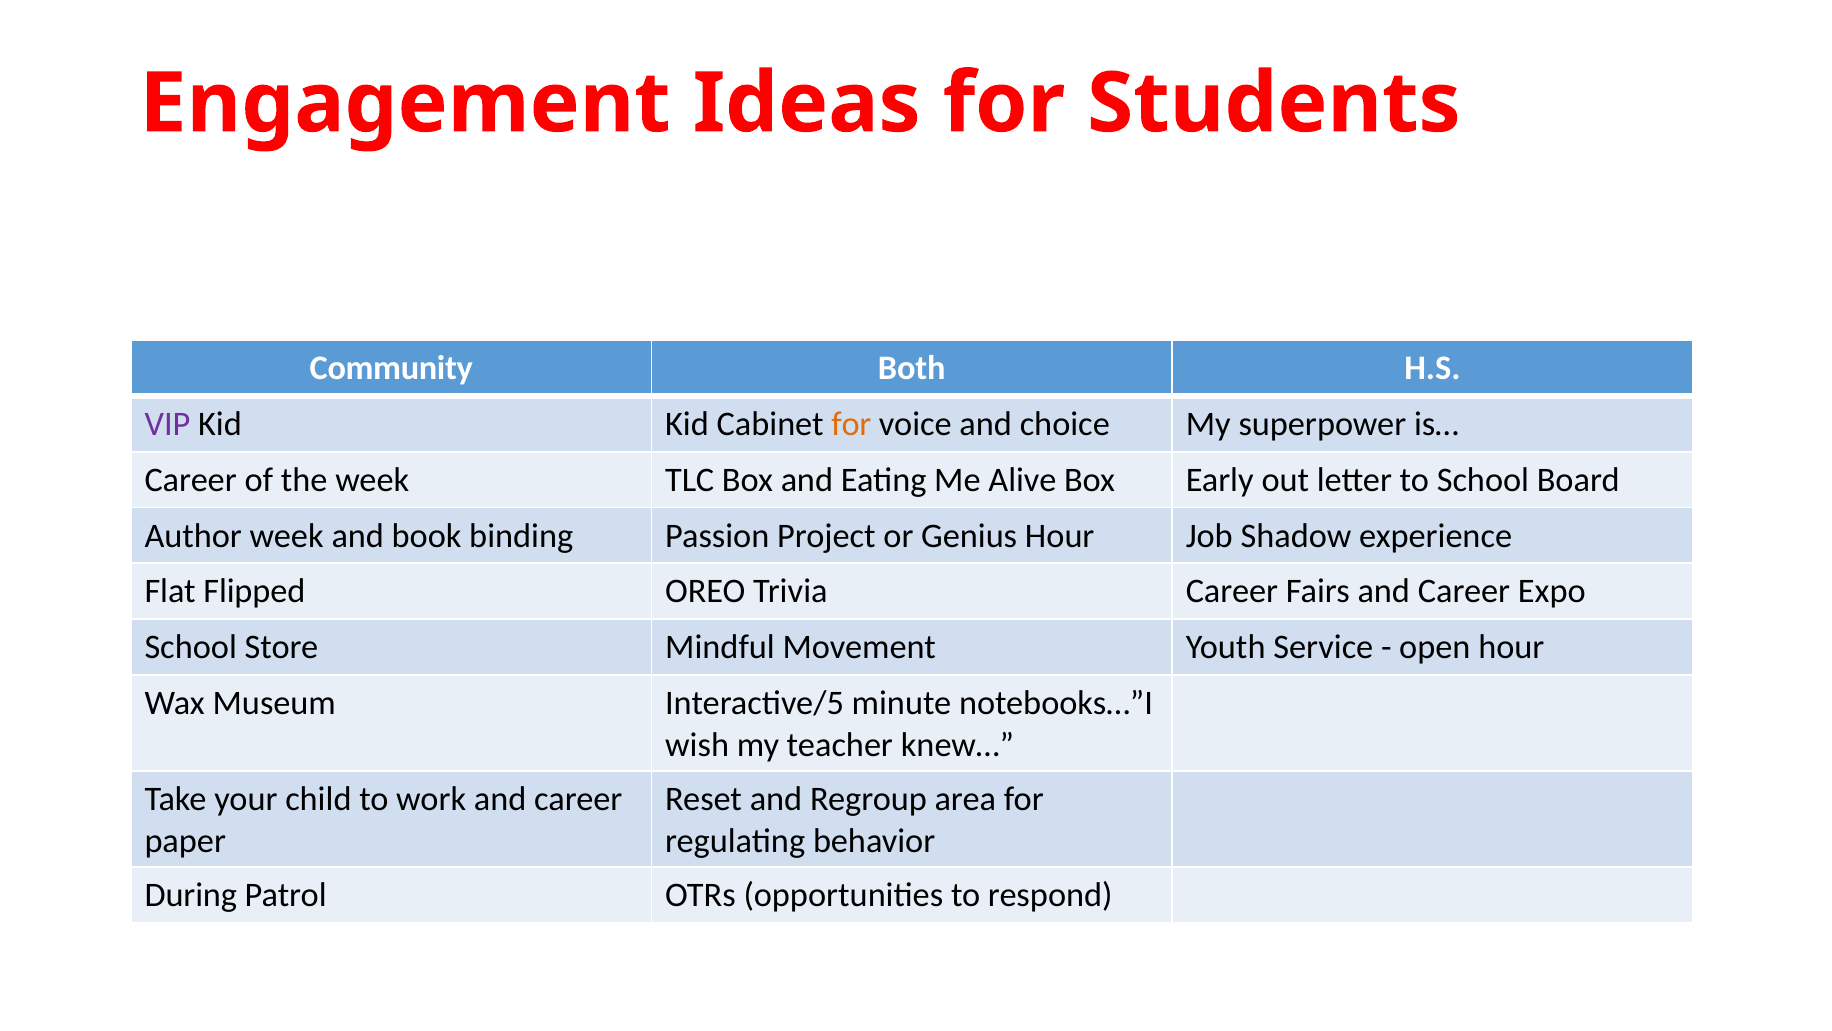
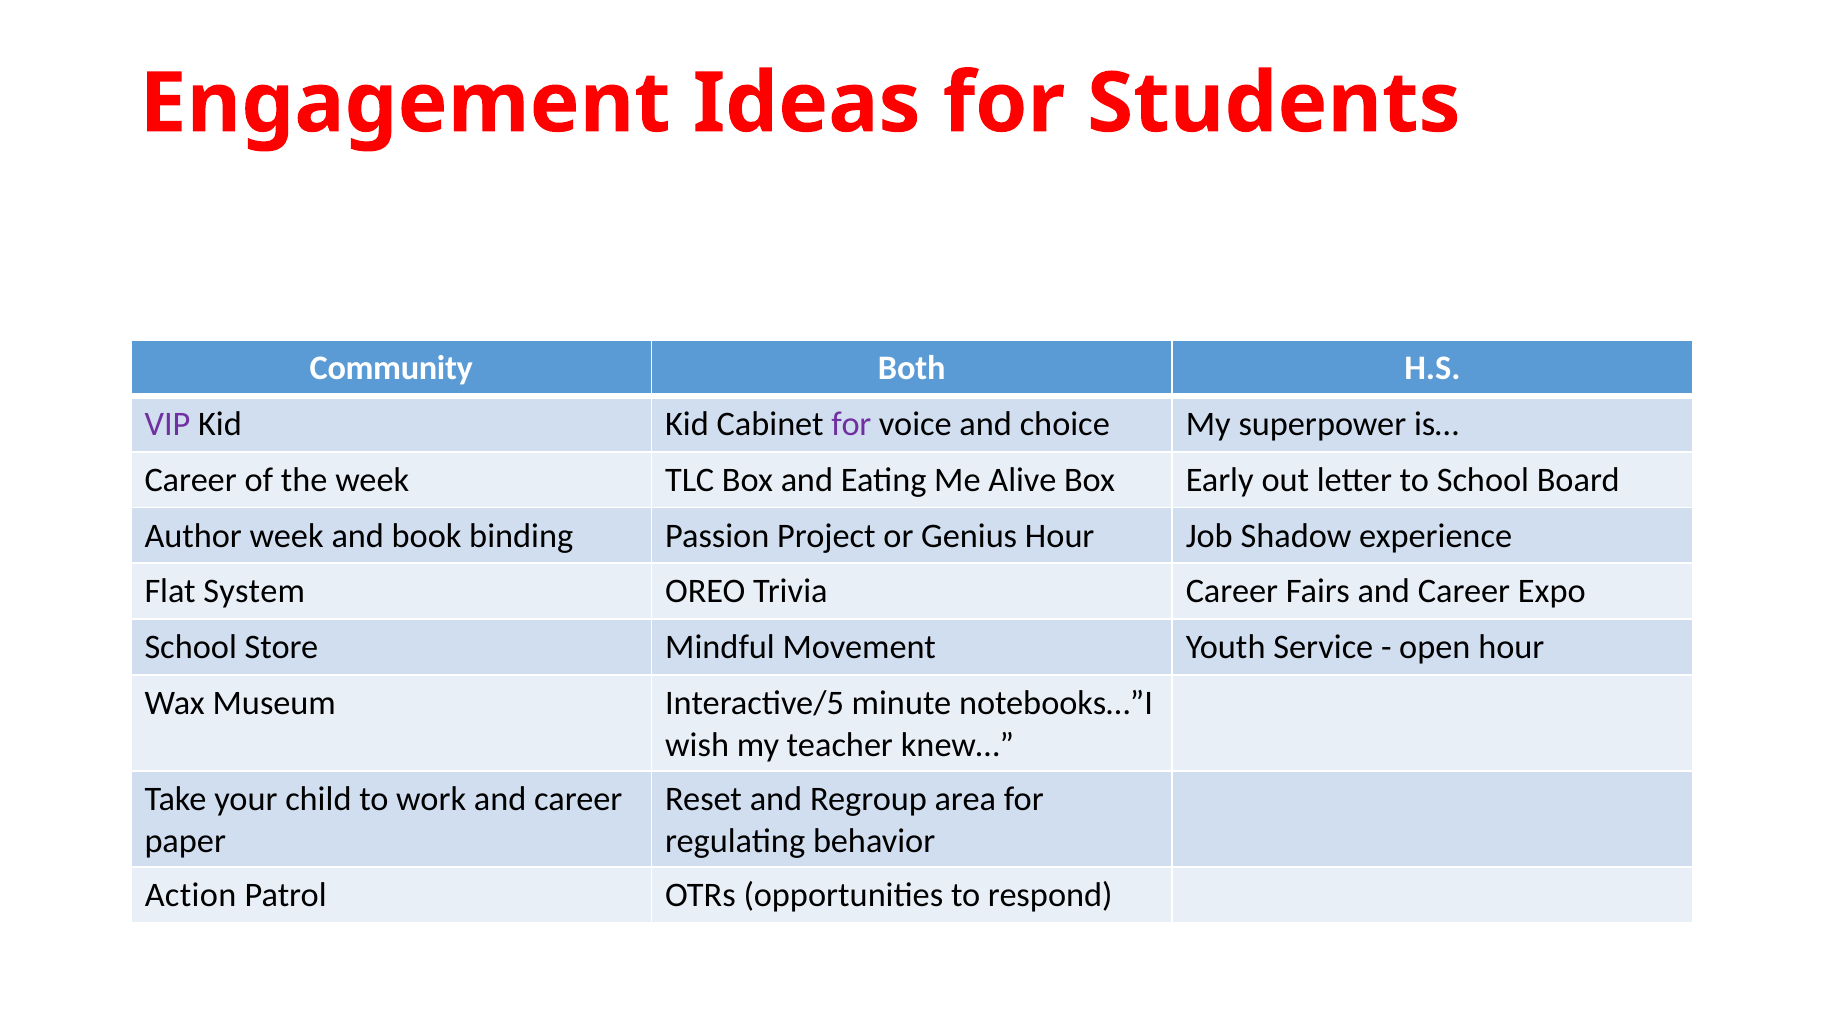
for at (851, 424) colour: orange -> purple
Flipped: Flipped -> System
During: During -> Action
